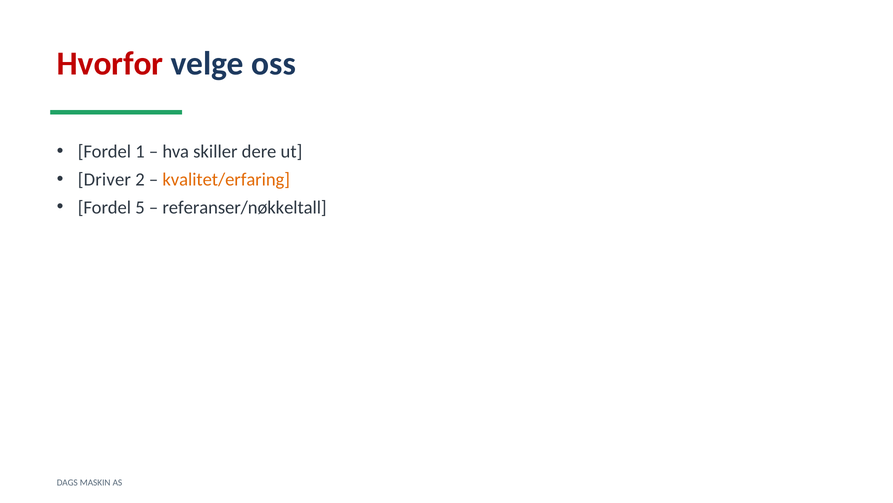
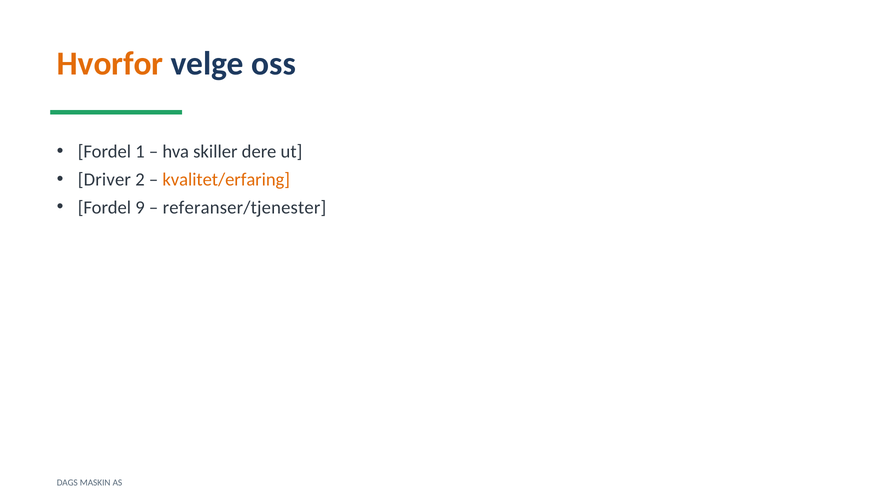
Hvorfor colour: red -> orange
5: 5 -> 9
referanser/nøkkeltall: referanser/nøkkeltall -> referanser/tjenester
